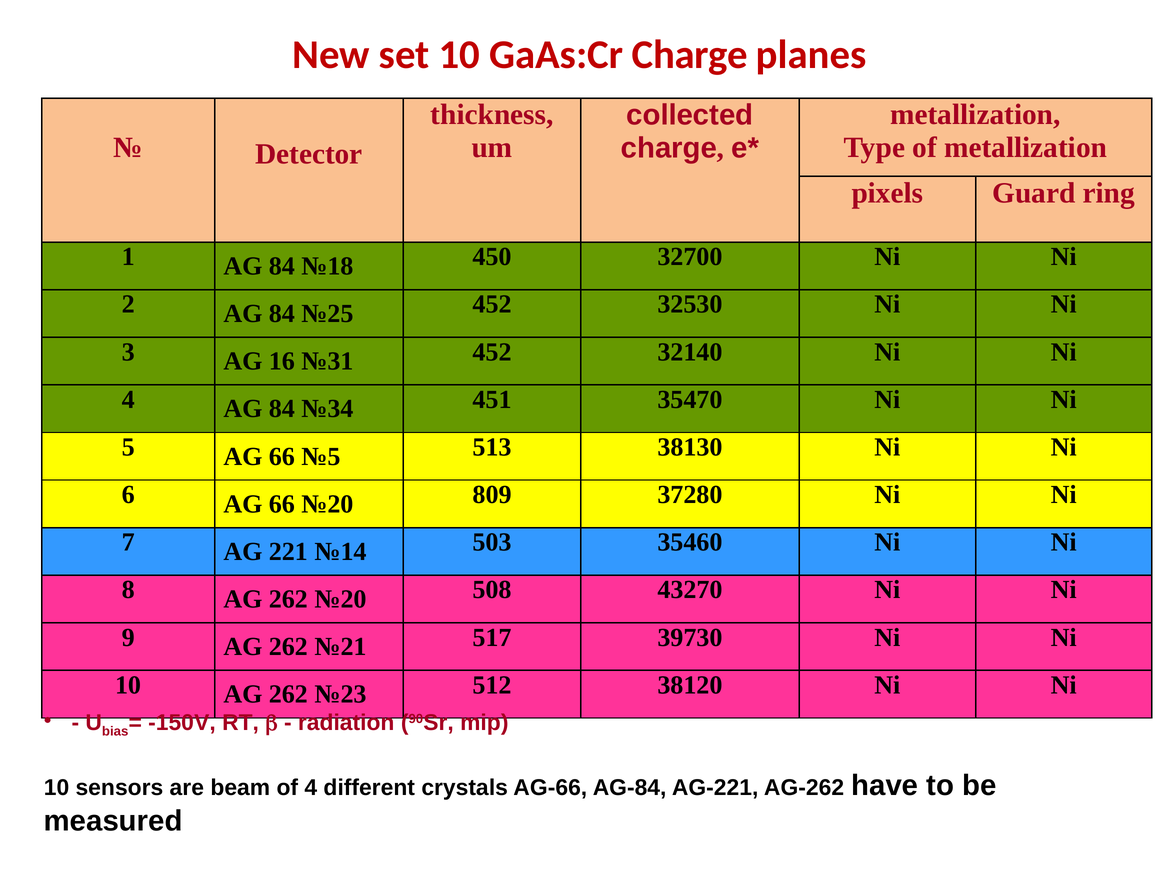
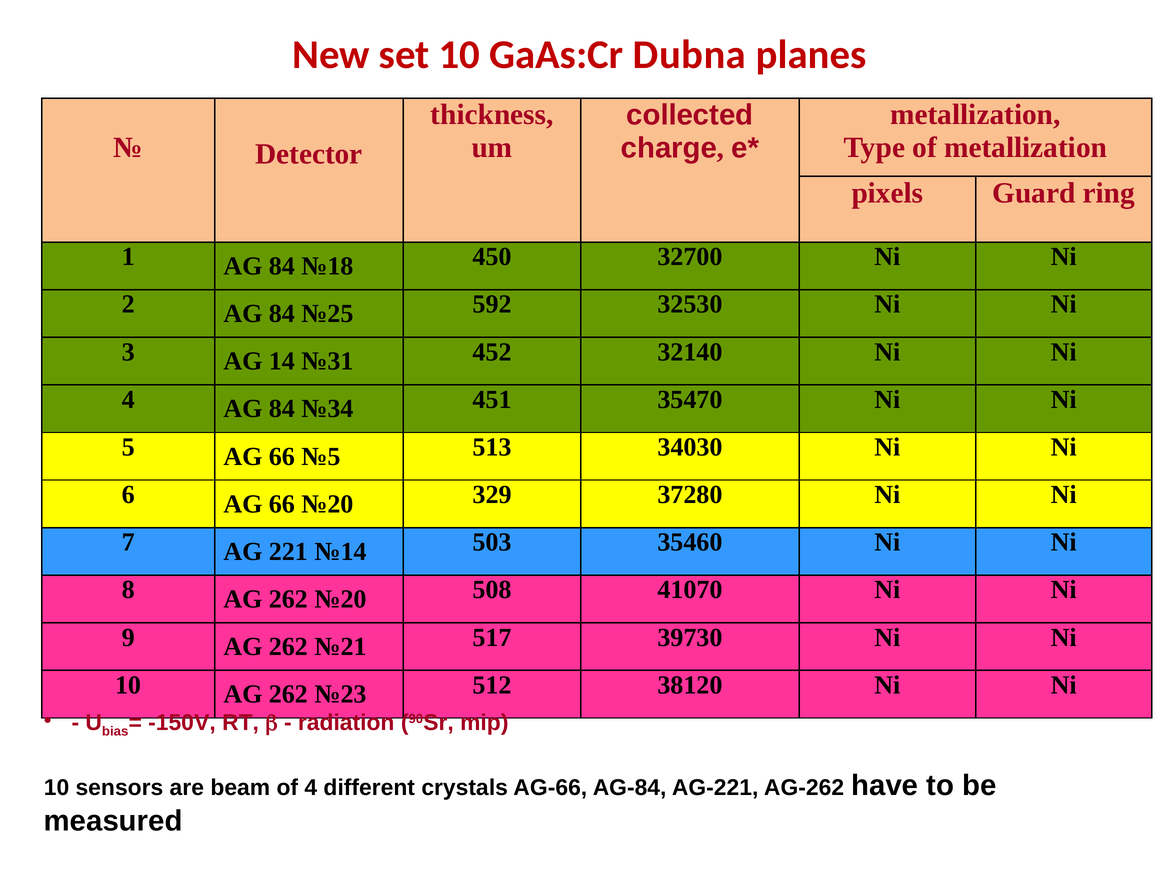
GaAs:Cr Charge: Charge -> Dubna
№25 452: 452 -> 592
16: 16 -> 14
38130: 38130 -> 34030
809: 809 -> 329
43270: 43270 -> 41070
